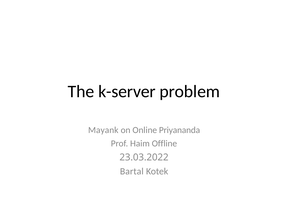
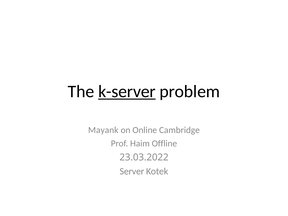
k-server underline: none -> present
Priyananda: Priyananda -> Cambridge
Bartal: Bartal -> Server
